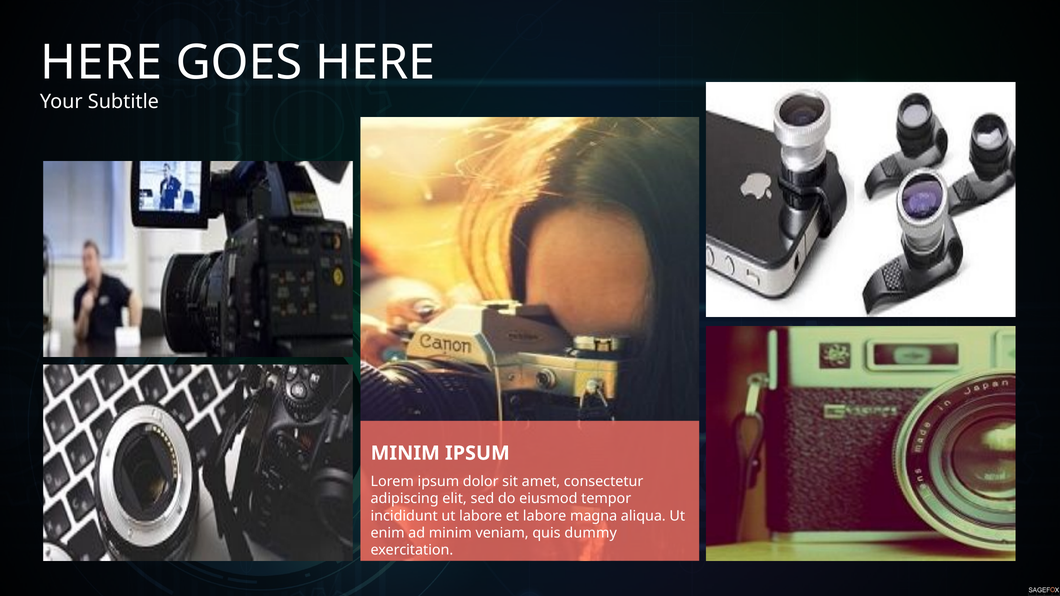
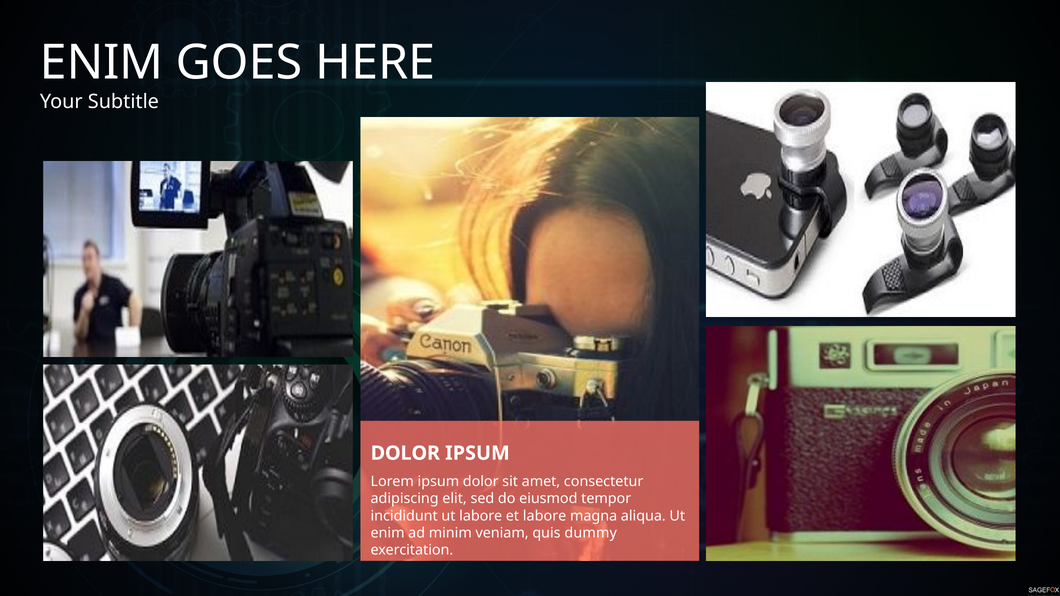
HERE at (101, 63): HERE -> ENIM
MINIM at (405, 453): MINIM -> DOLOR
